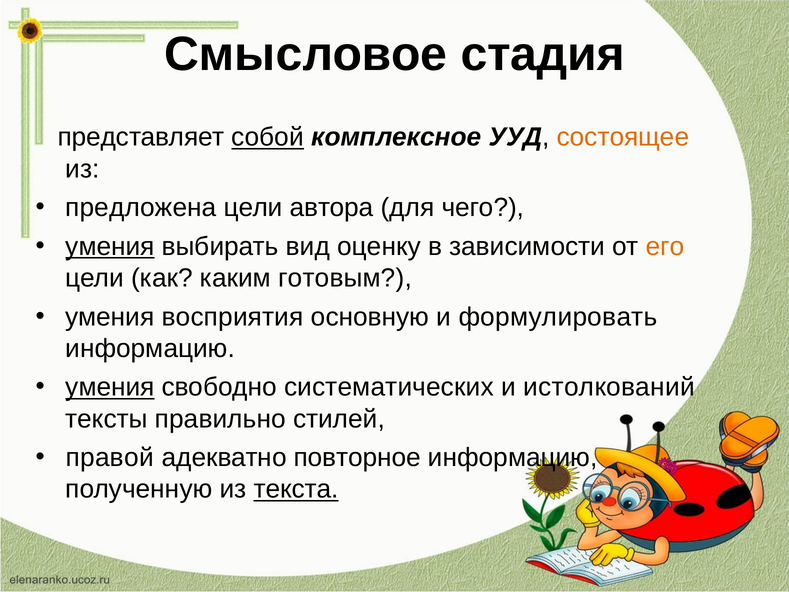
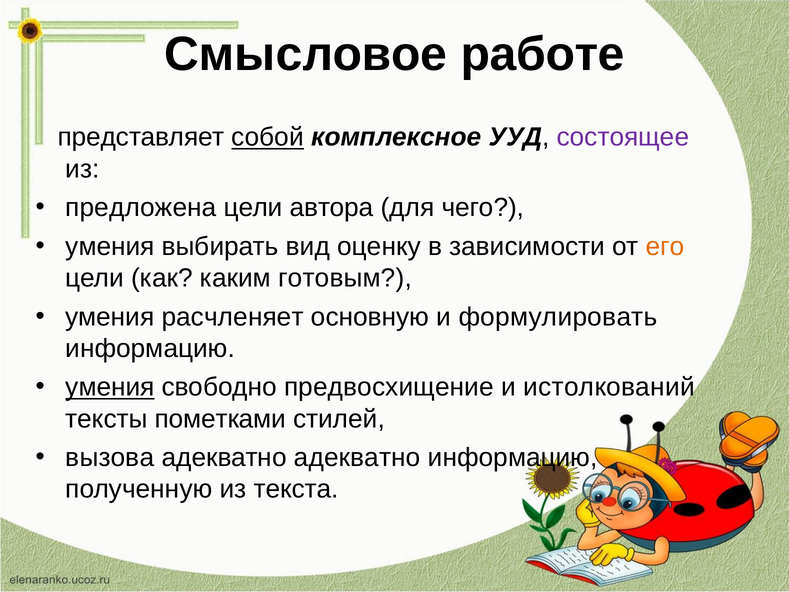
стадия: стадия -> работе
состоящее colour: orange -> purple
умения at (110, 246) underline: present -> none
восприятия: восприятия -> расчленяет
систематических: систематических -> предвосхищение
правильно: правильно -> пометками
правой: правой -> вызова
адекватно повторное: повторное -> адекватно
текста underline: present -> none
